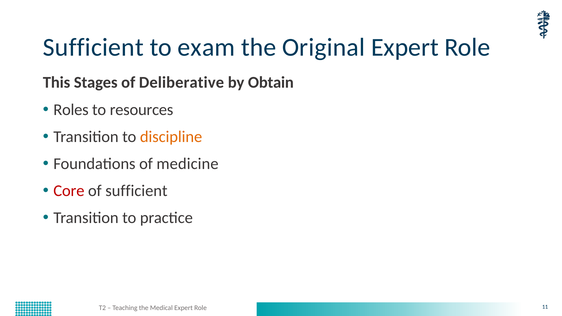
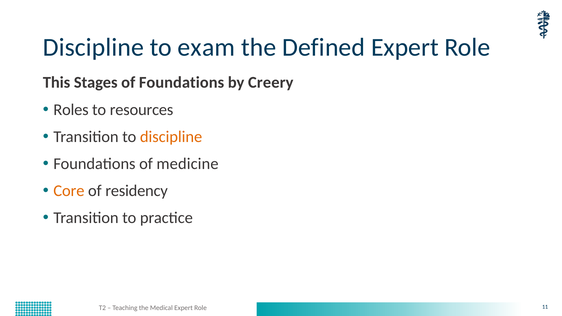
Sufficient at (93, 47): Sufficient -> Discipline
Original: Original -> Defined
of Deliberative: Deliberative -> Foundations
Obtain: Obtain -> Creery
Core colour: red -> orange
of sufficient: sufficient -> residency
